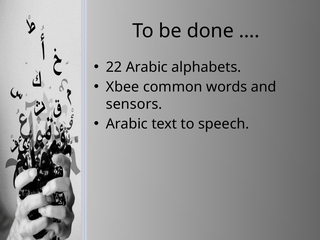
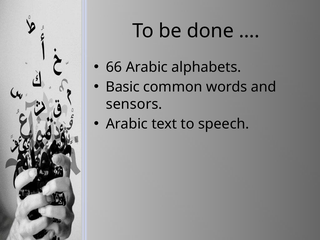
22: 22 -> 66
Xbee: Xbee -> Basic
